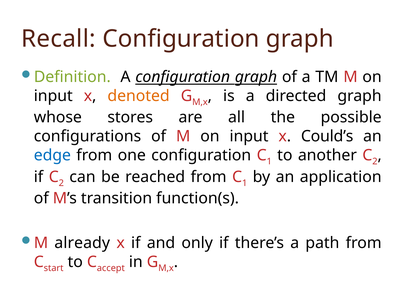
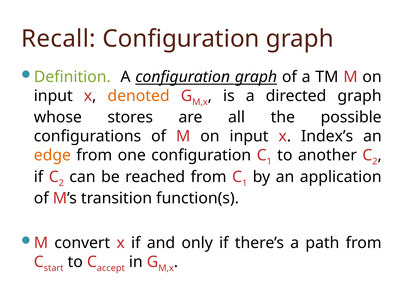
Could’s: Could’s -> Index’s
edge colour: blue -> orange
already: already -> convert
